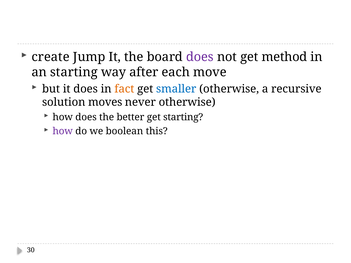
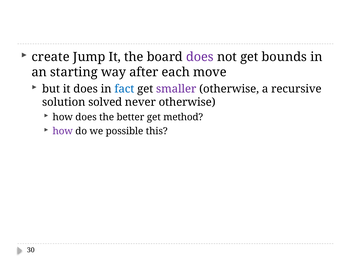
method: method -> bounds
fact colour: orange -> blue
smaller colour: blue -> purple
moves: moves -> solved
get starting: starting -> method
boolean: boolean -> possible
